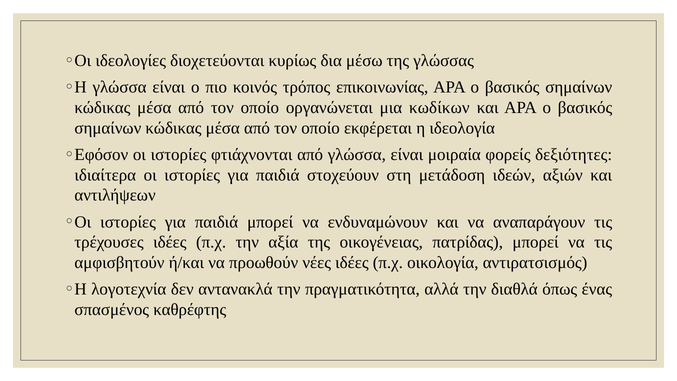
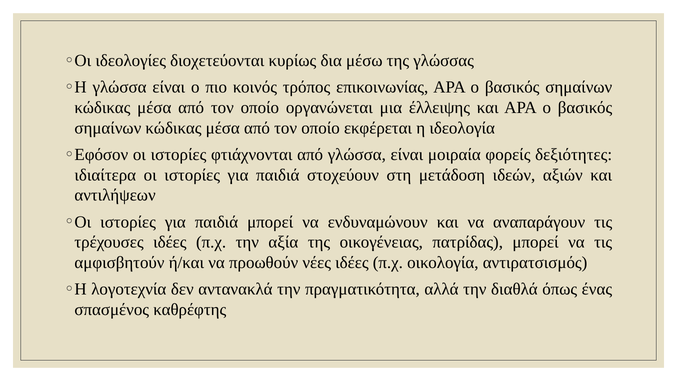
κωδίκων: κωδίκων -> έλλειψης
